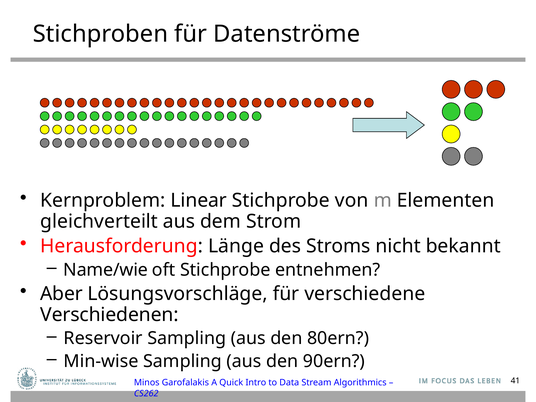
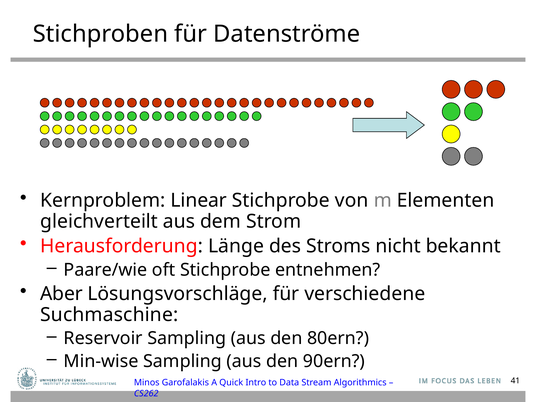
Name/wie: Name/wie -> Paare/wie
Verschiedenen: Verschiedenen -> Suchmaschine
